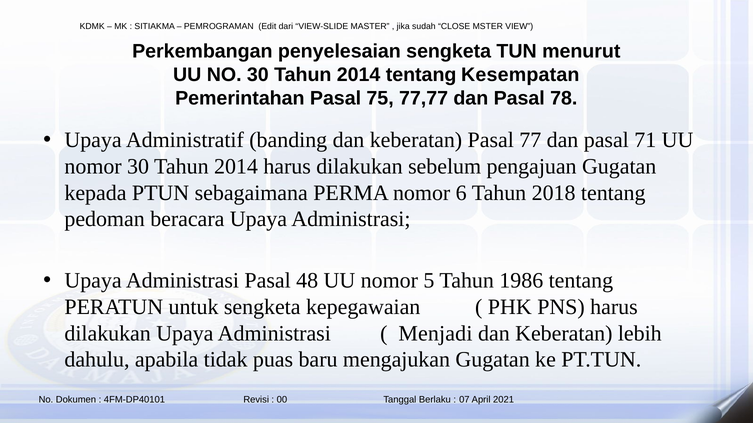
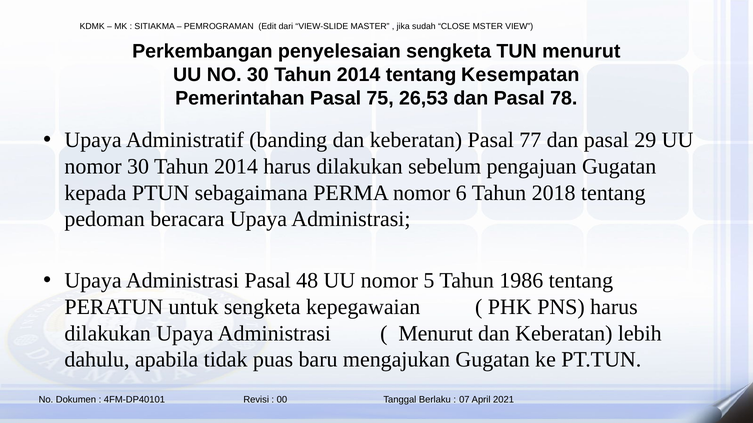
77,77: 77,77 -> 26,53
71: 71 -> 29
Menjadi at (435, 334): Menjadi -> Menurut
